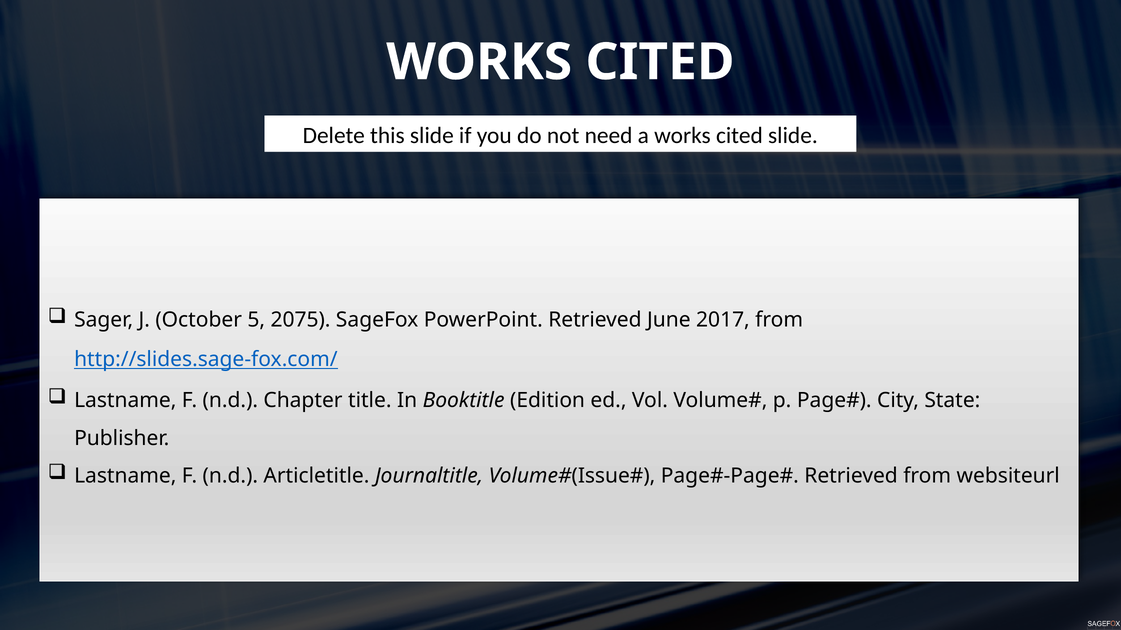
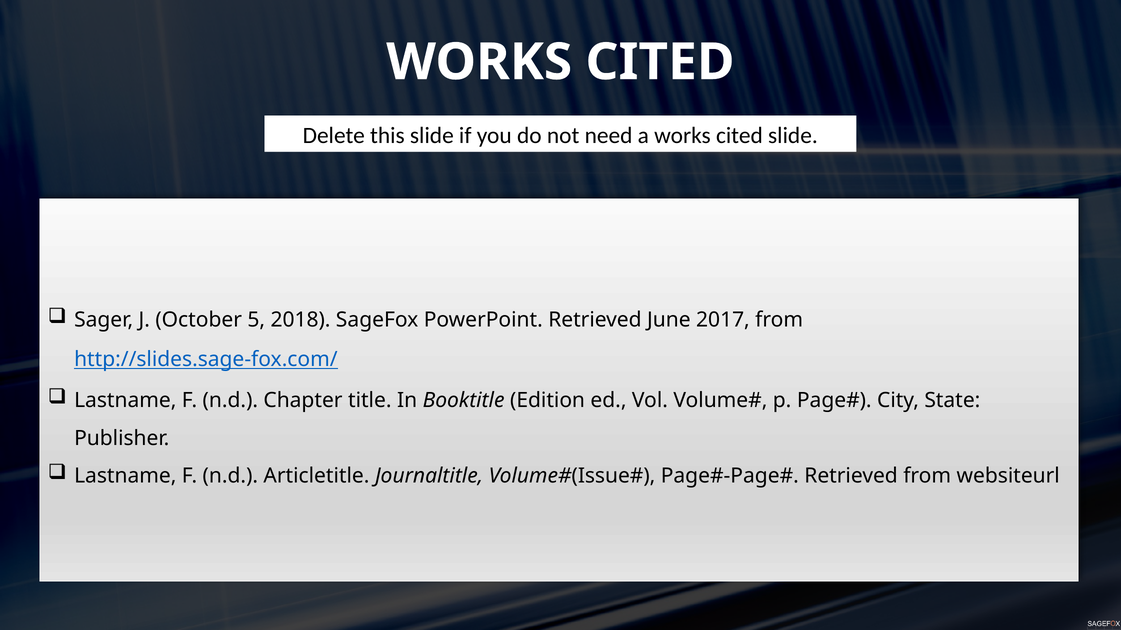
2075: 2075 -> 2018
